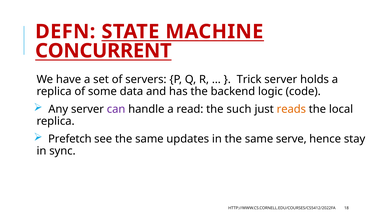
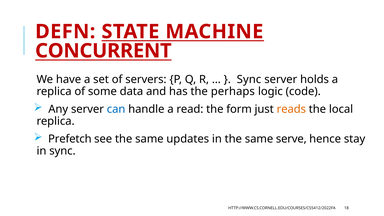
Trick at (249, 79): Trick -> Sync
backend: backend -> perhaps
can colour: purple -> blue
such: such -> form
